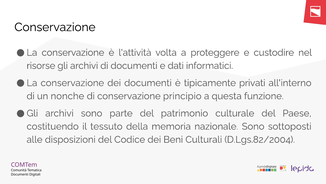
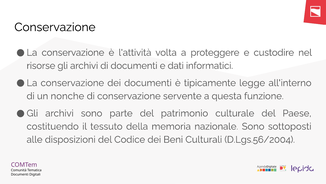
privati: privati -> legge
principio: principio -> servente
D.Lgs.82/2004: D.Lgs.82/2004 -> D.Lgs.56/2004
